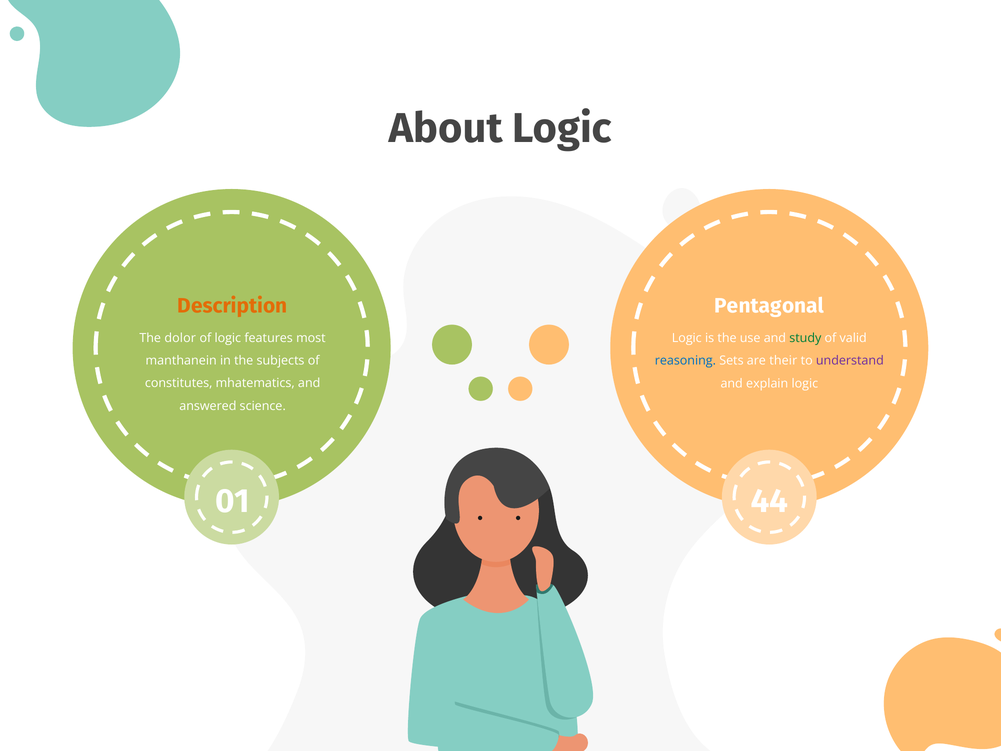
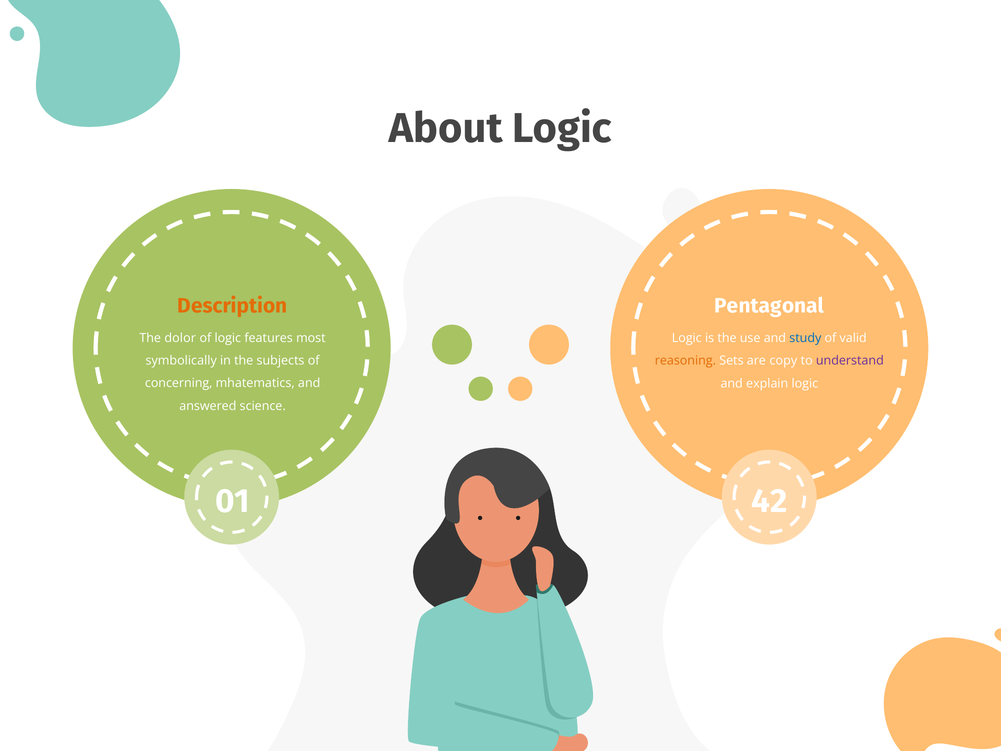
study colour: green -> blue
manthanein: manthanein -> symbolically
reasoning colour: blue -> orange
their: their -> copy
constitutes: constitutes -> concerning
44: 44 -> 42
